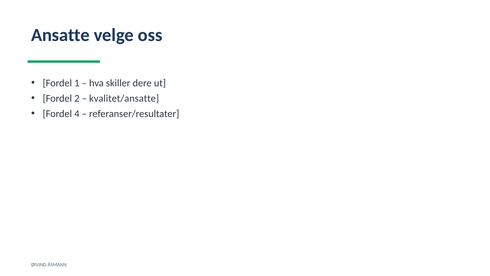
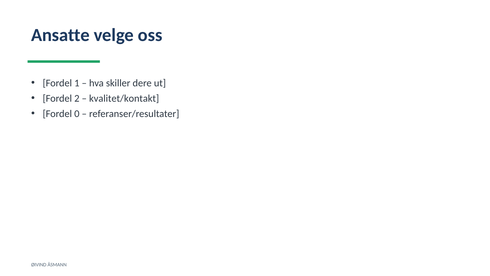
kvalitet/ansatte: kvalitet/ansatte -> kvalitet/kontakt
4: 4 -> 0
